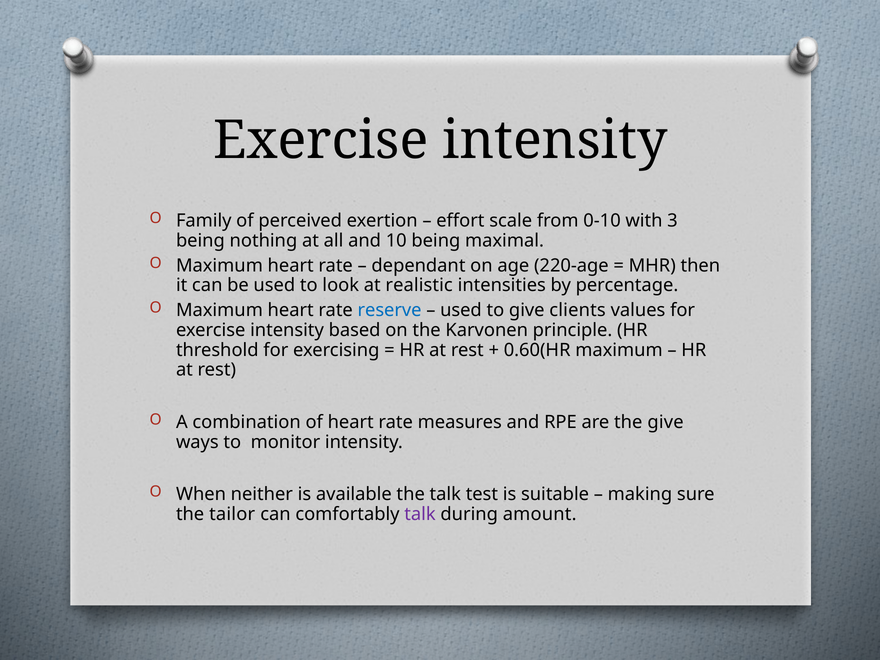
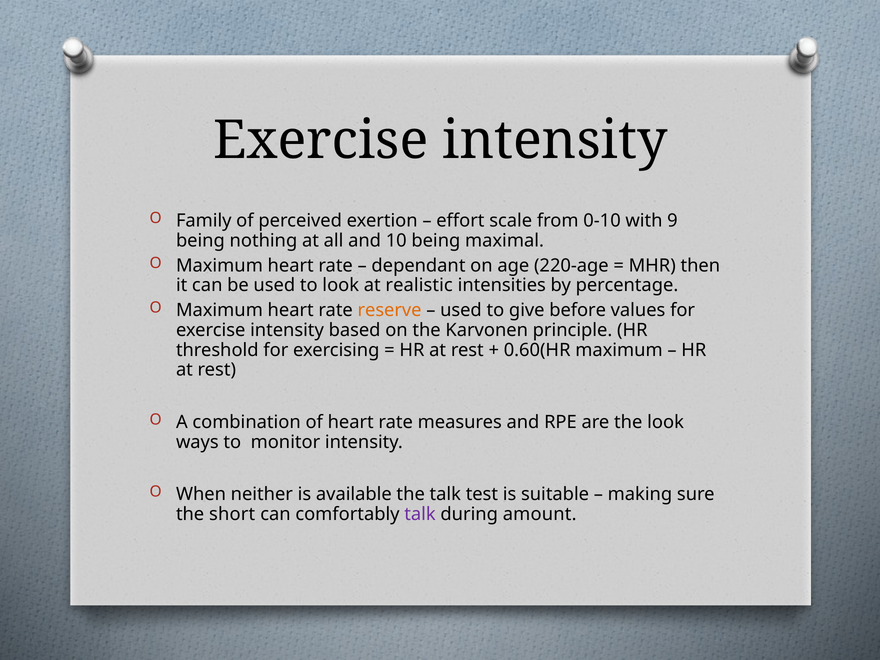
3: 3 -> 9
reserve colour: blue -> orange
clients: clients -> before
the give: give -> look
tailor: tailor -> short
